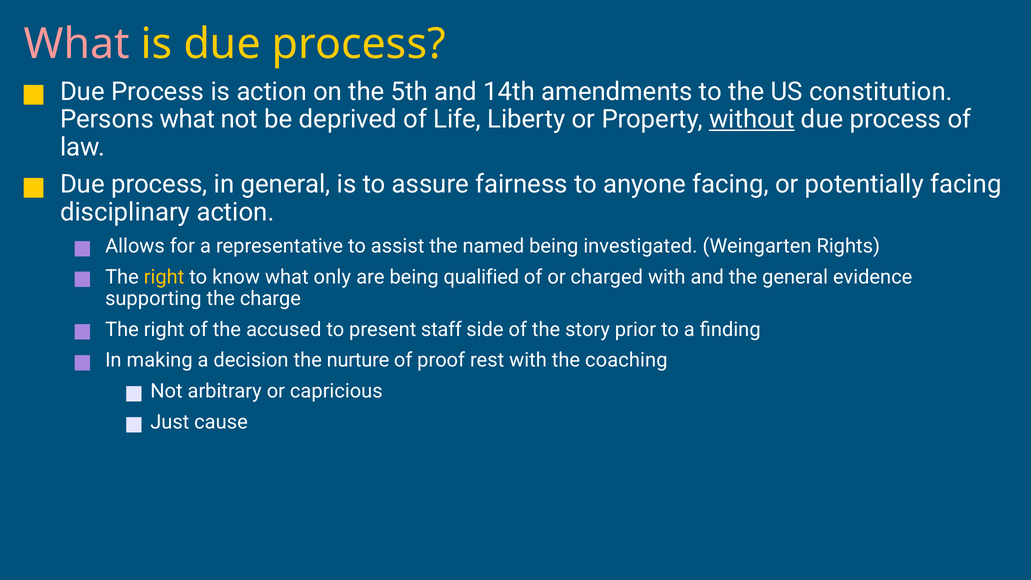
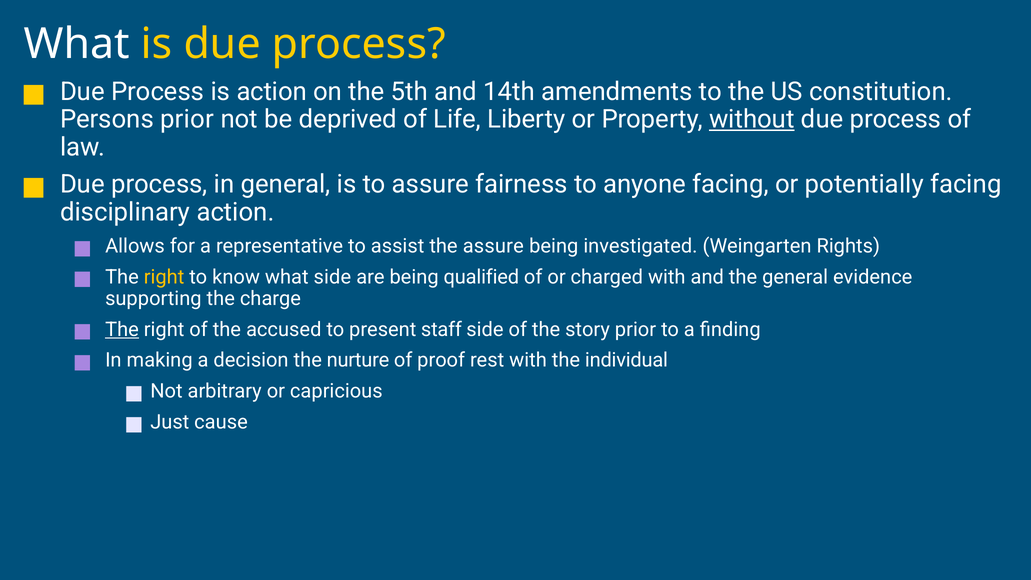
What at (77, 44) colour: pink -> white
Persons what: what -> prior
the named: named -> assure
what only: only -> side
The at (122, 329) underline: none -> present
coaching: coaching -> individual
